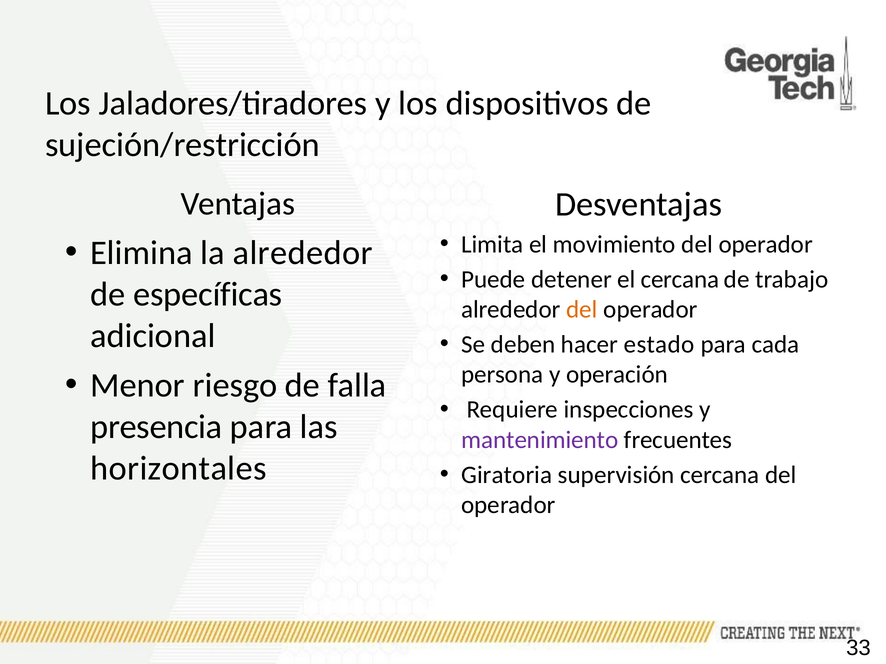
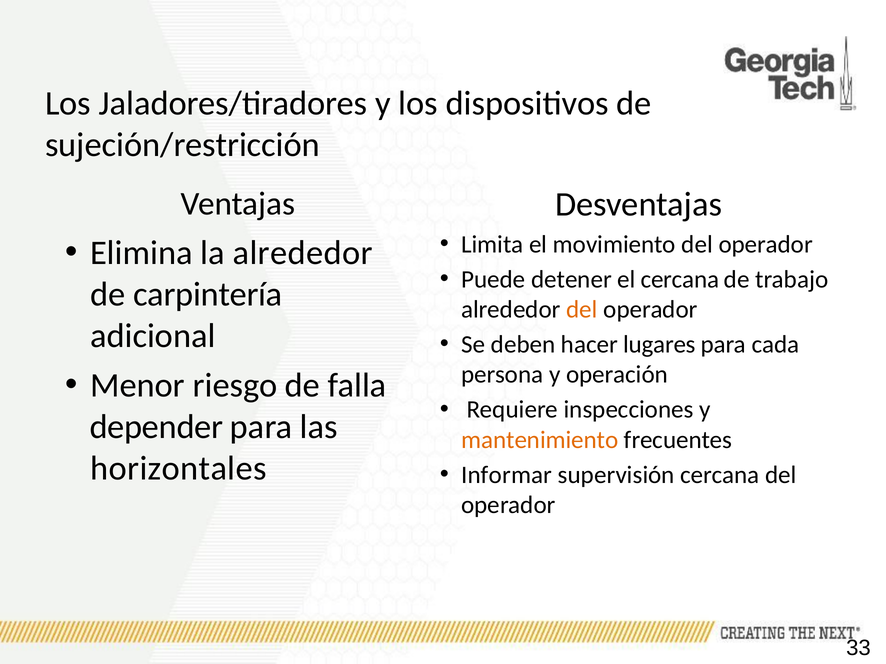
específicas: específicas -> carpintería
estado: estado -> lugares
presencia: presencia -> depender
mantenimiento colour: purple -> orange
Giratoria: Giratoria -> Informar
